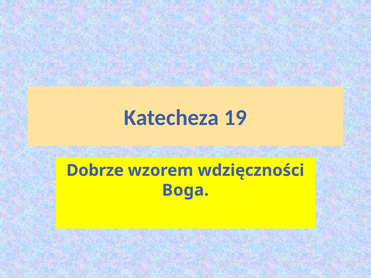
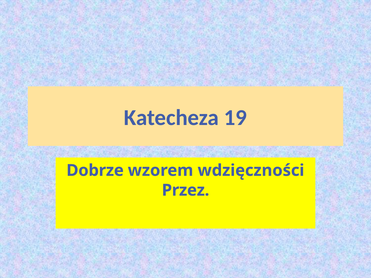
Boga: Boga -> Przez
